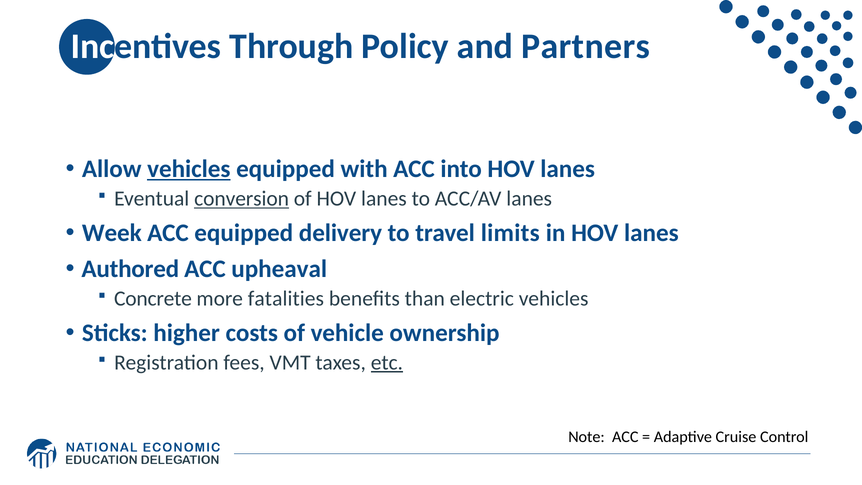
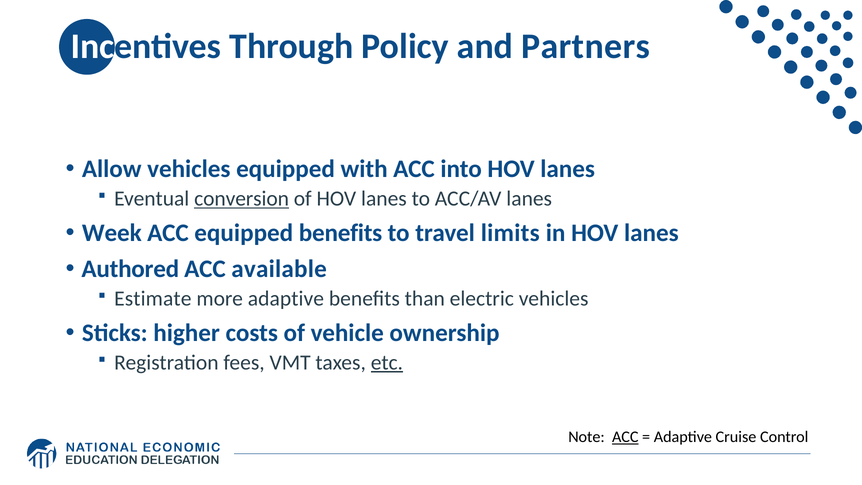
vehicles at (189, 169) underline: present -> none
equipped delivery: delivery -> benefits
upheaval: upheaval -> available
Concrete: Concrete -> Estimate
more fatalities: fatalities -> adaptive
ACC at (625, 437) underline: none -> present
